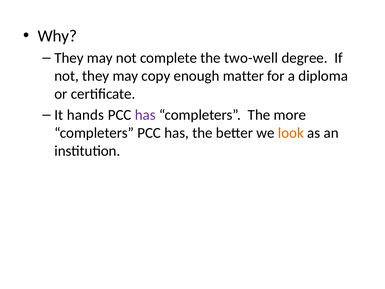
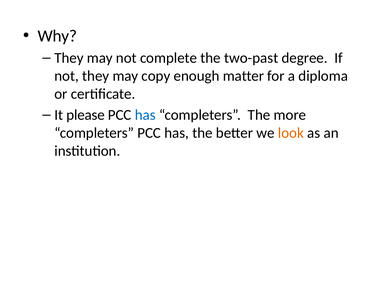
two-well: two-well -> two-past
hands: hands -> please
has at (145, 115) colour: purple -> blue
